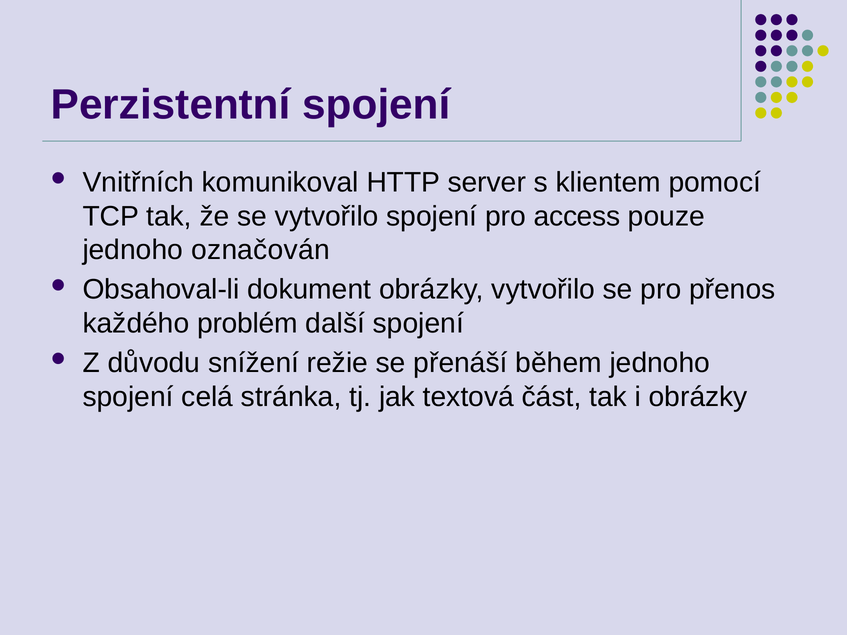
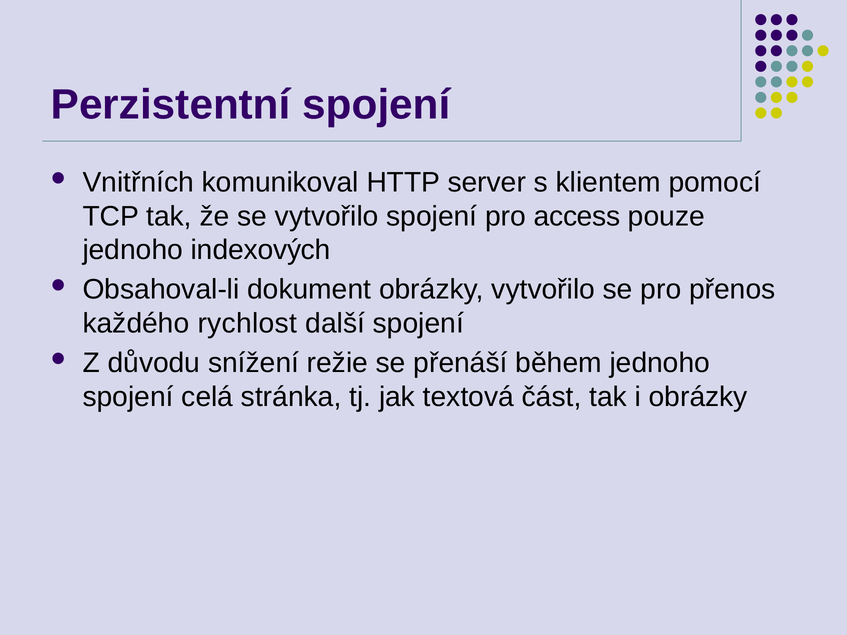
označován: označován -> indexových
problém: problém -> rychlost
